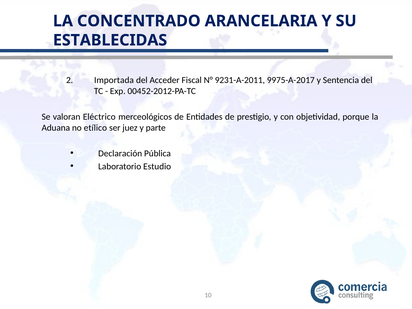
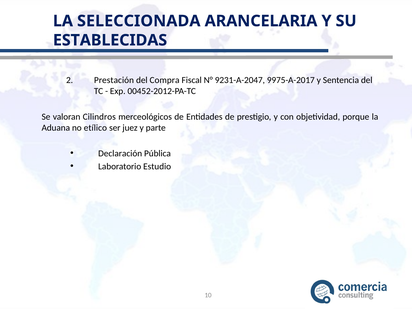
CONCENTRADO: CONCENTRADO -> SELECCIONADA
Importada: Importada -> Prestación
Acceder: Acceder -> Compra
9231-A-2011: 9231-A-2011 -> 9231-A-2047
Eléctrico: Eléctrico -> Cilindros
